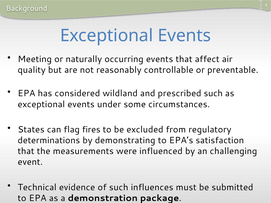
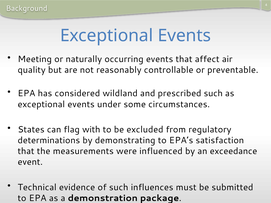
fires: fires -> with
challenging: challenging -> exceedance
